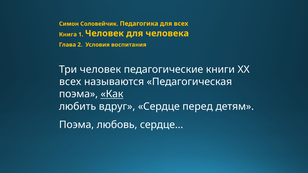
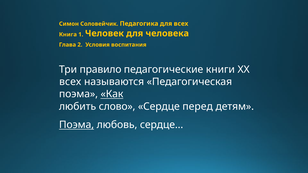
Три человек: человек -> правило
вдруг: вдруг -> слово
Поэма at (77, 125) underline: none -> present
